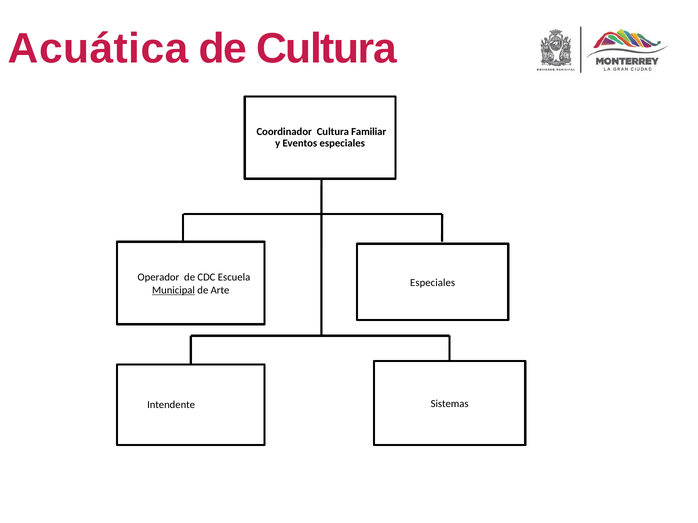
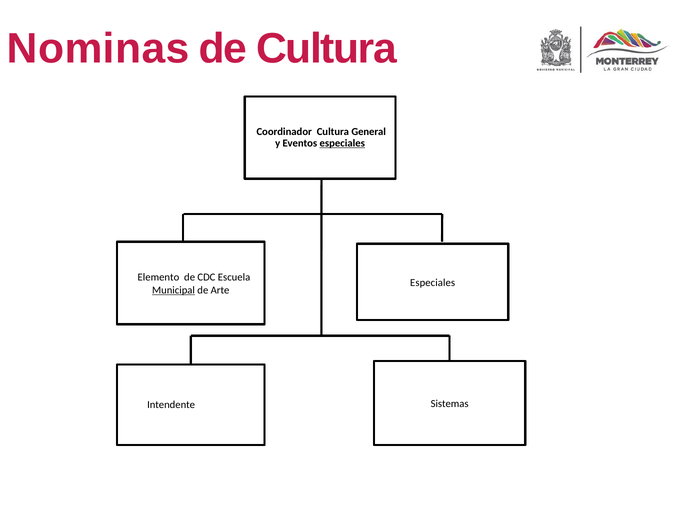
Acuática: Acuática -> Nominas
Familiar: Familiar -> General
especiales at (342, 143) underline: none -> present
Operador: Operador -> Elemento
